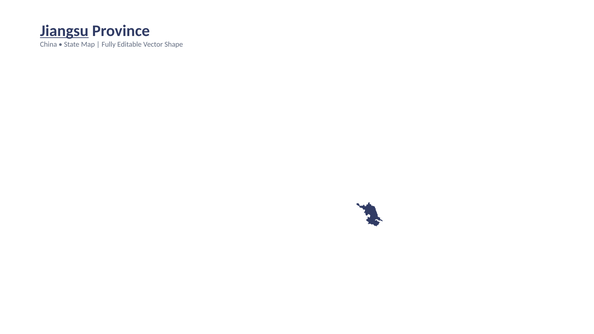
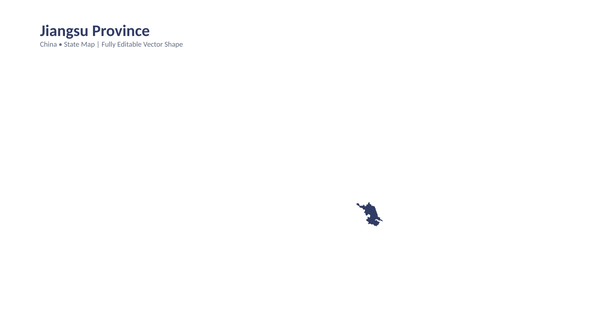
Jiangsu underline: present -> none
